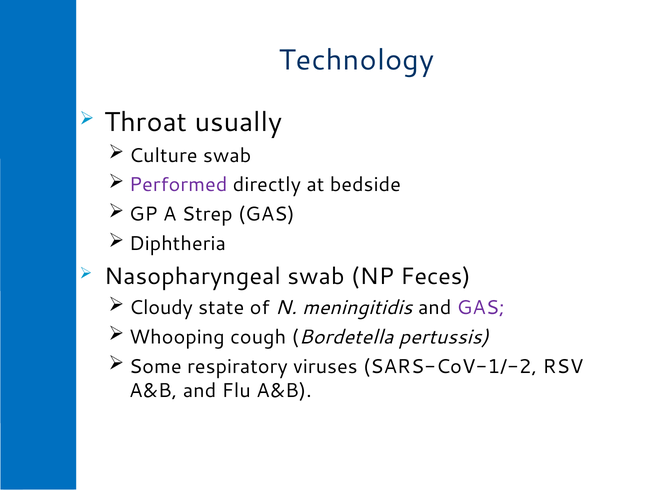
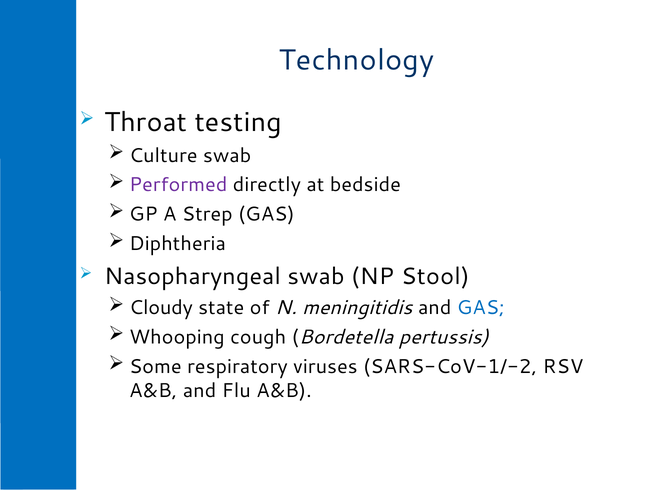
usually: usually -> testing
Feces: Feces -> Stool
GAS at (481, 308) colour: purple -> blue
